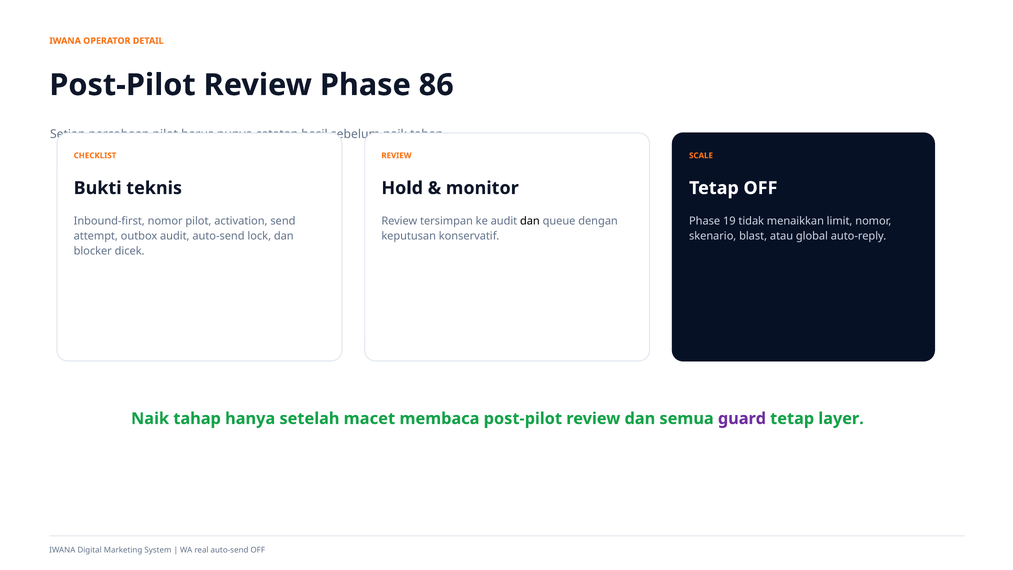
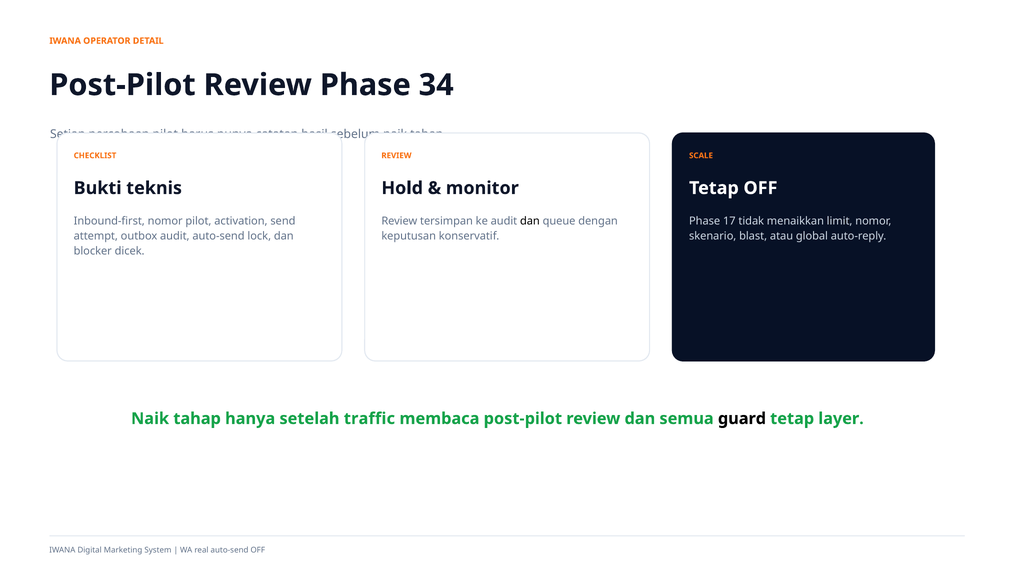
86: 86 -> 34
19: 19 -> 17
macet: macet -> traffic
guard colour: purple -> black
